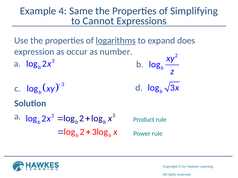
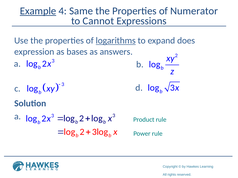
Example underline: none -> present
Simplifying: Simplifying -> Numerator
occur: occur -> bases
number: number -> answers
